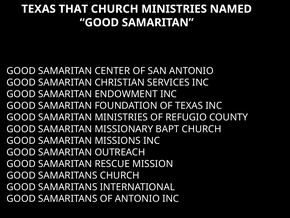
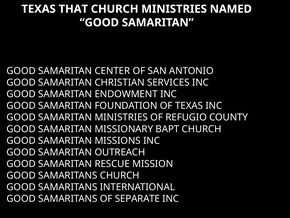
OF ANTONIO: ANTONIO -> SEPARATE
